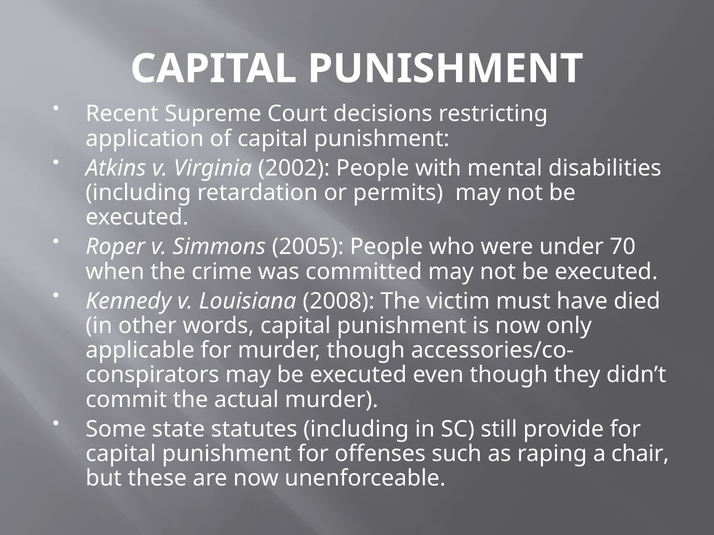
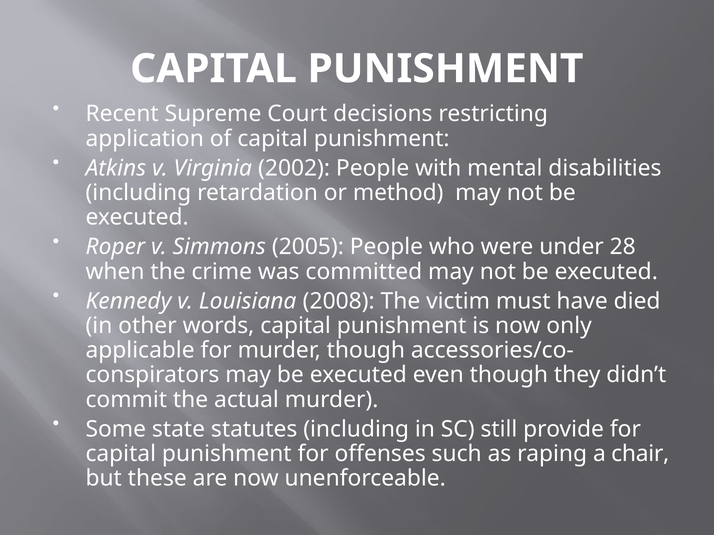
permits: permits -> method
70: 70 -> 28
